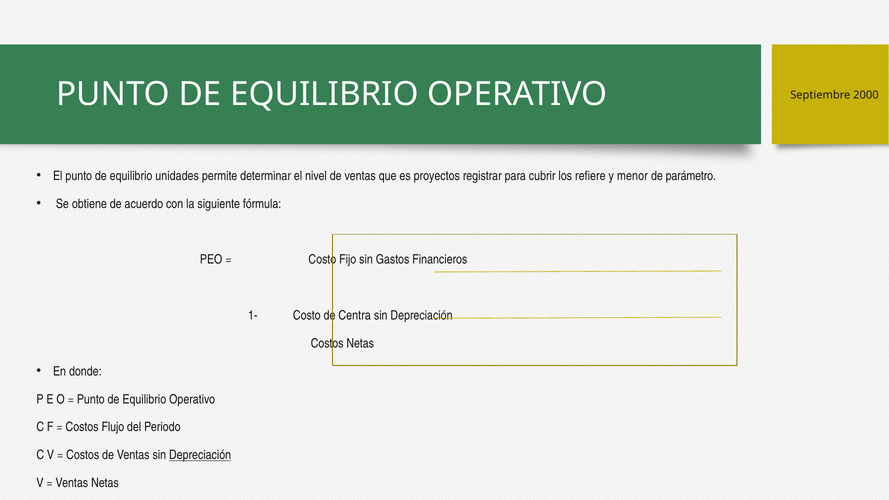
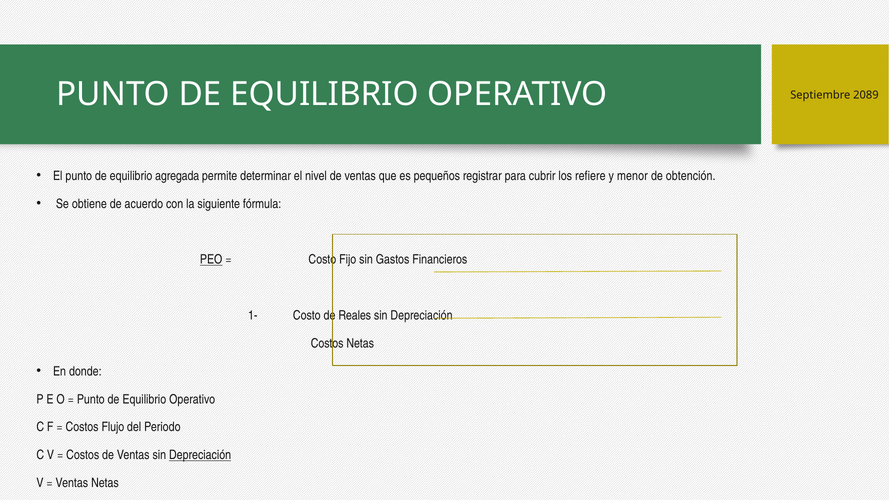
2000: 2000 -> 2089
unidades: unidades -> agregada
proyectos: proyectos -> pequeños
parámetro: parámetro -> obtención
PEO underline: none -> present
Centra: Centra -> Reales
